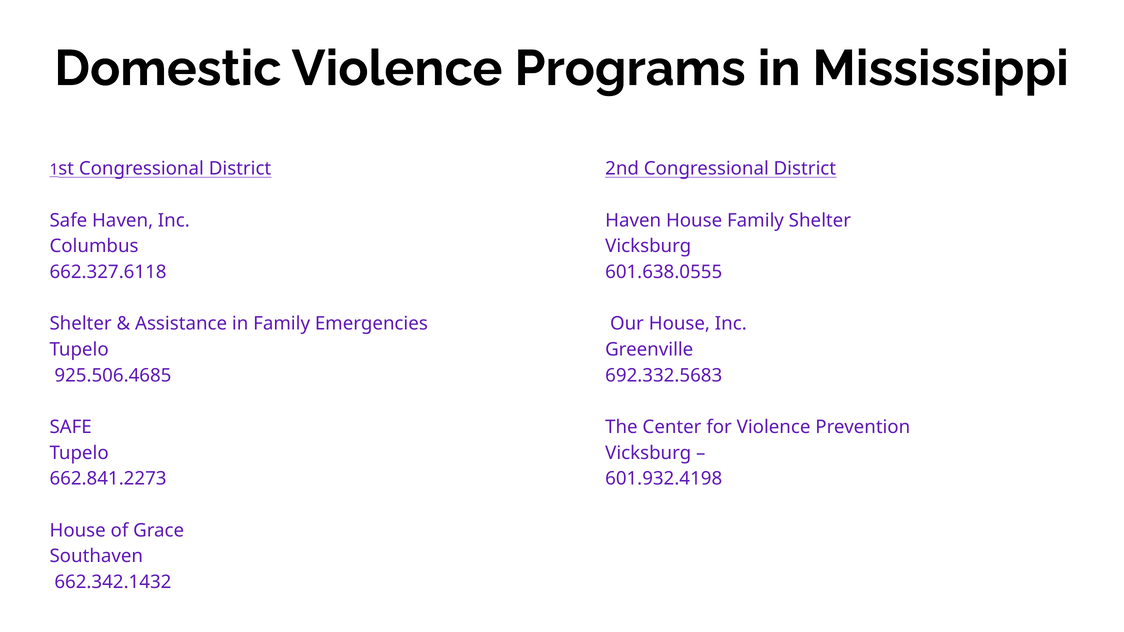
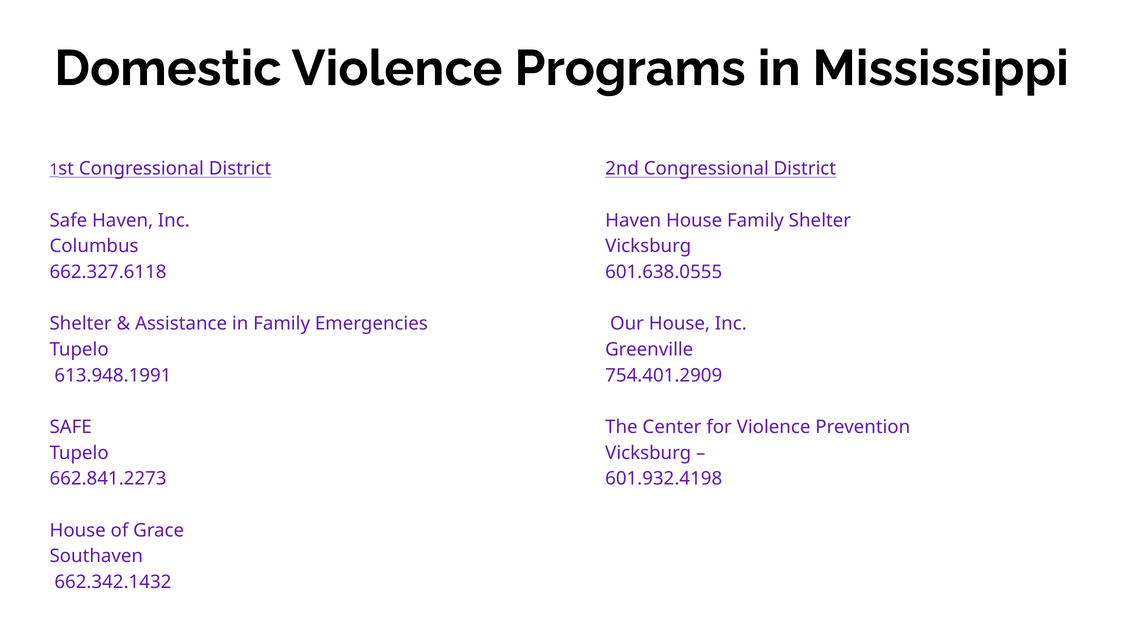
925.506.4685: 925.506.4685 -> 613.948.1991
692.332.5683: 692.332.5683 -> 754.401.2909
